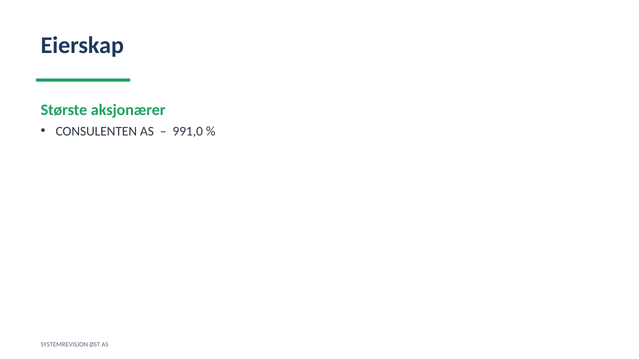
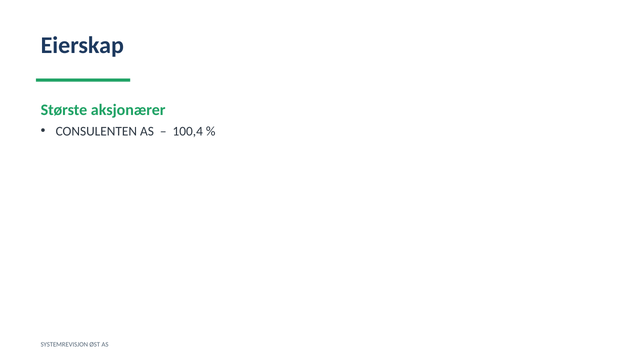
991,0: 991,0 -> 100,4
